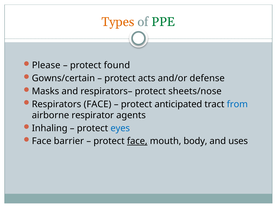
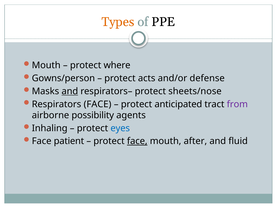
PPE colour: green -> black
Please at (46, 65): Please -> Mouth
found: found -> where
Gowns/certain: Gowns/certain -> Gowns/person
and at (70, 91) underline: none -> present
from colour: blue -> purple
respirator: respirator -> possibility
barrier: barrier -> patient
body: body -> after
uses: uses -> fluid
